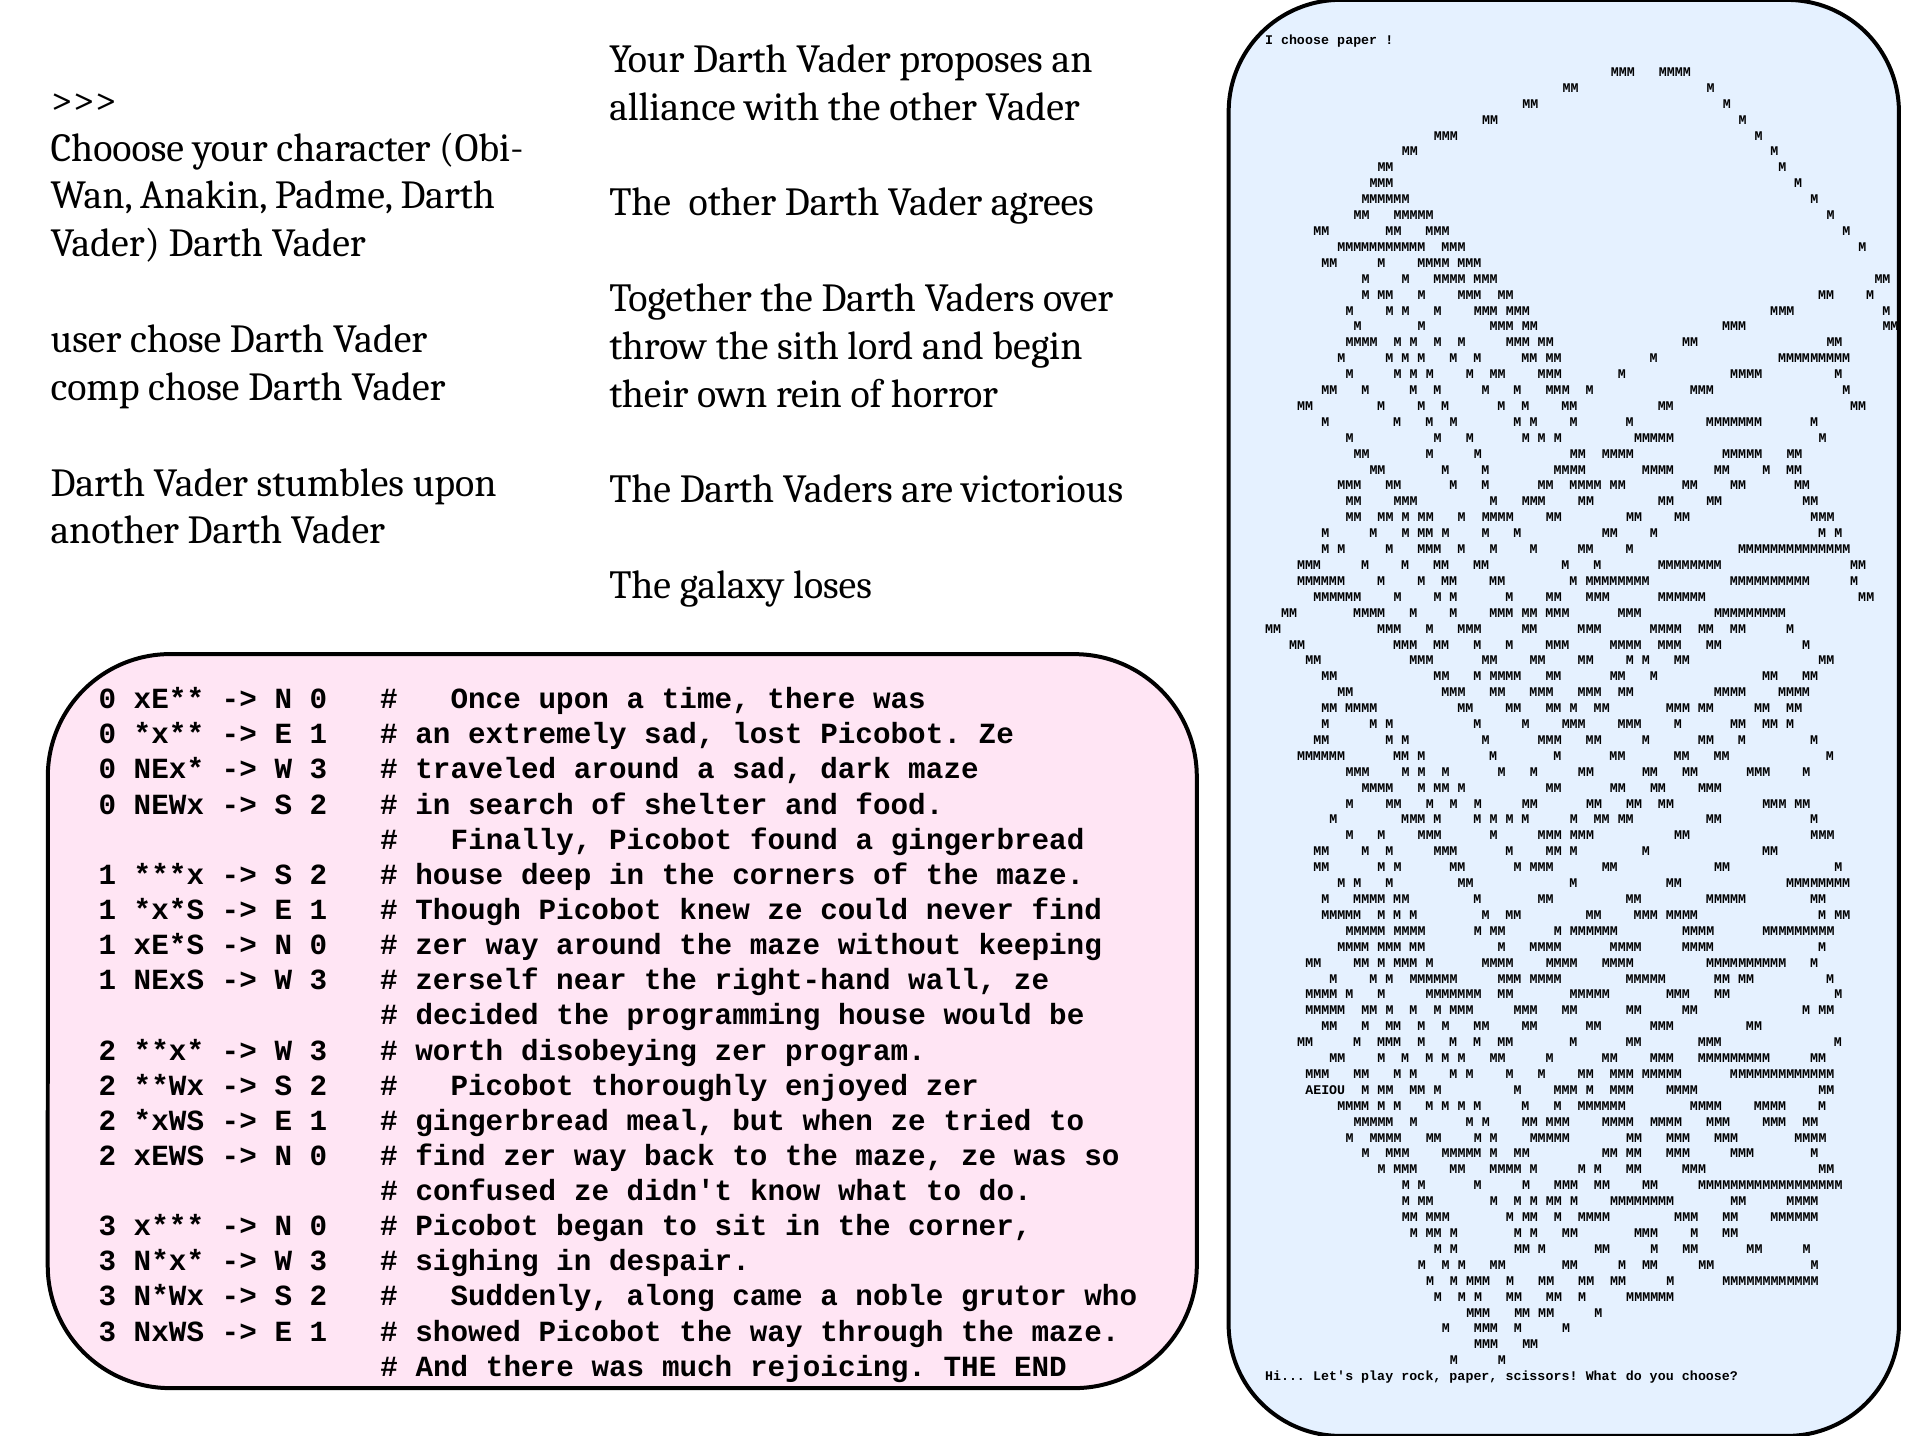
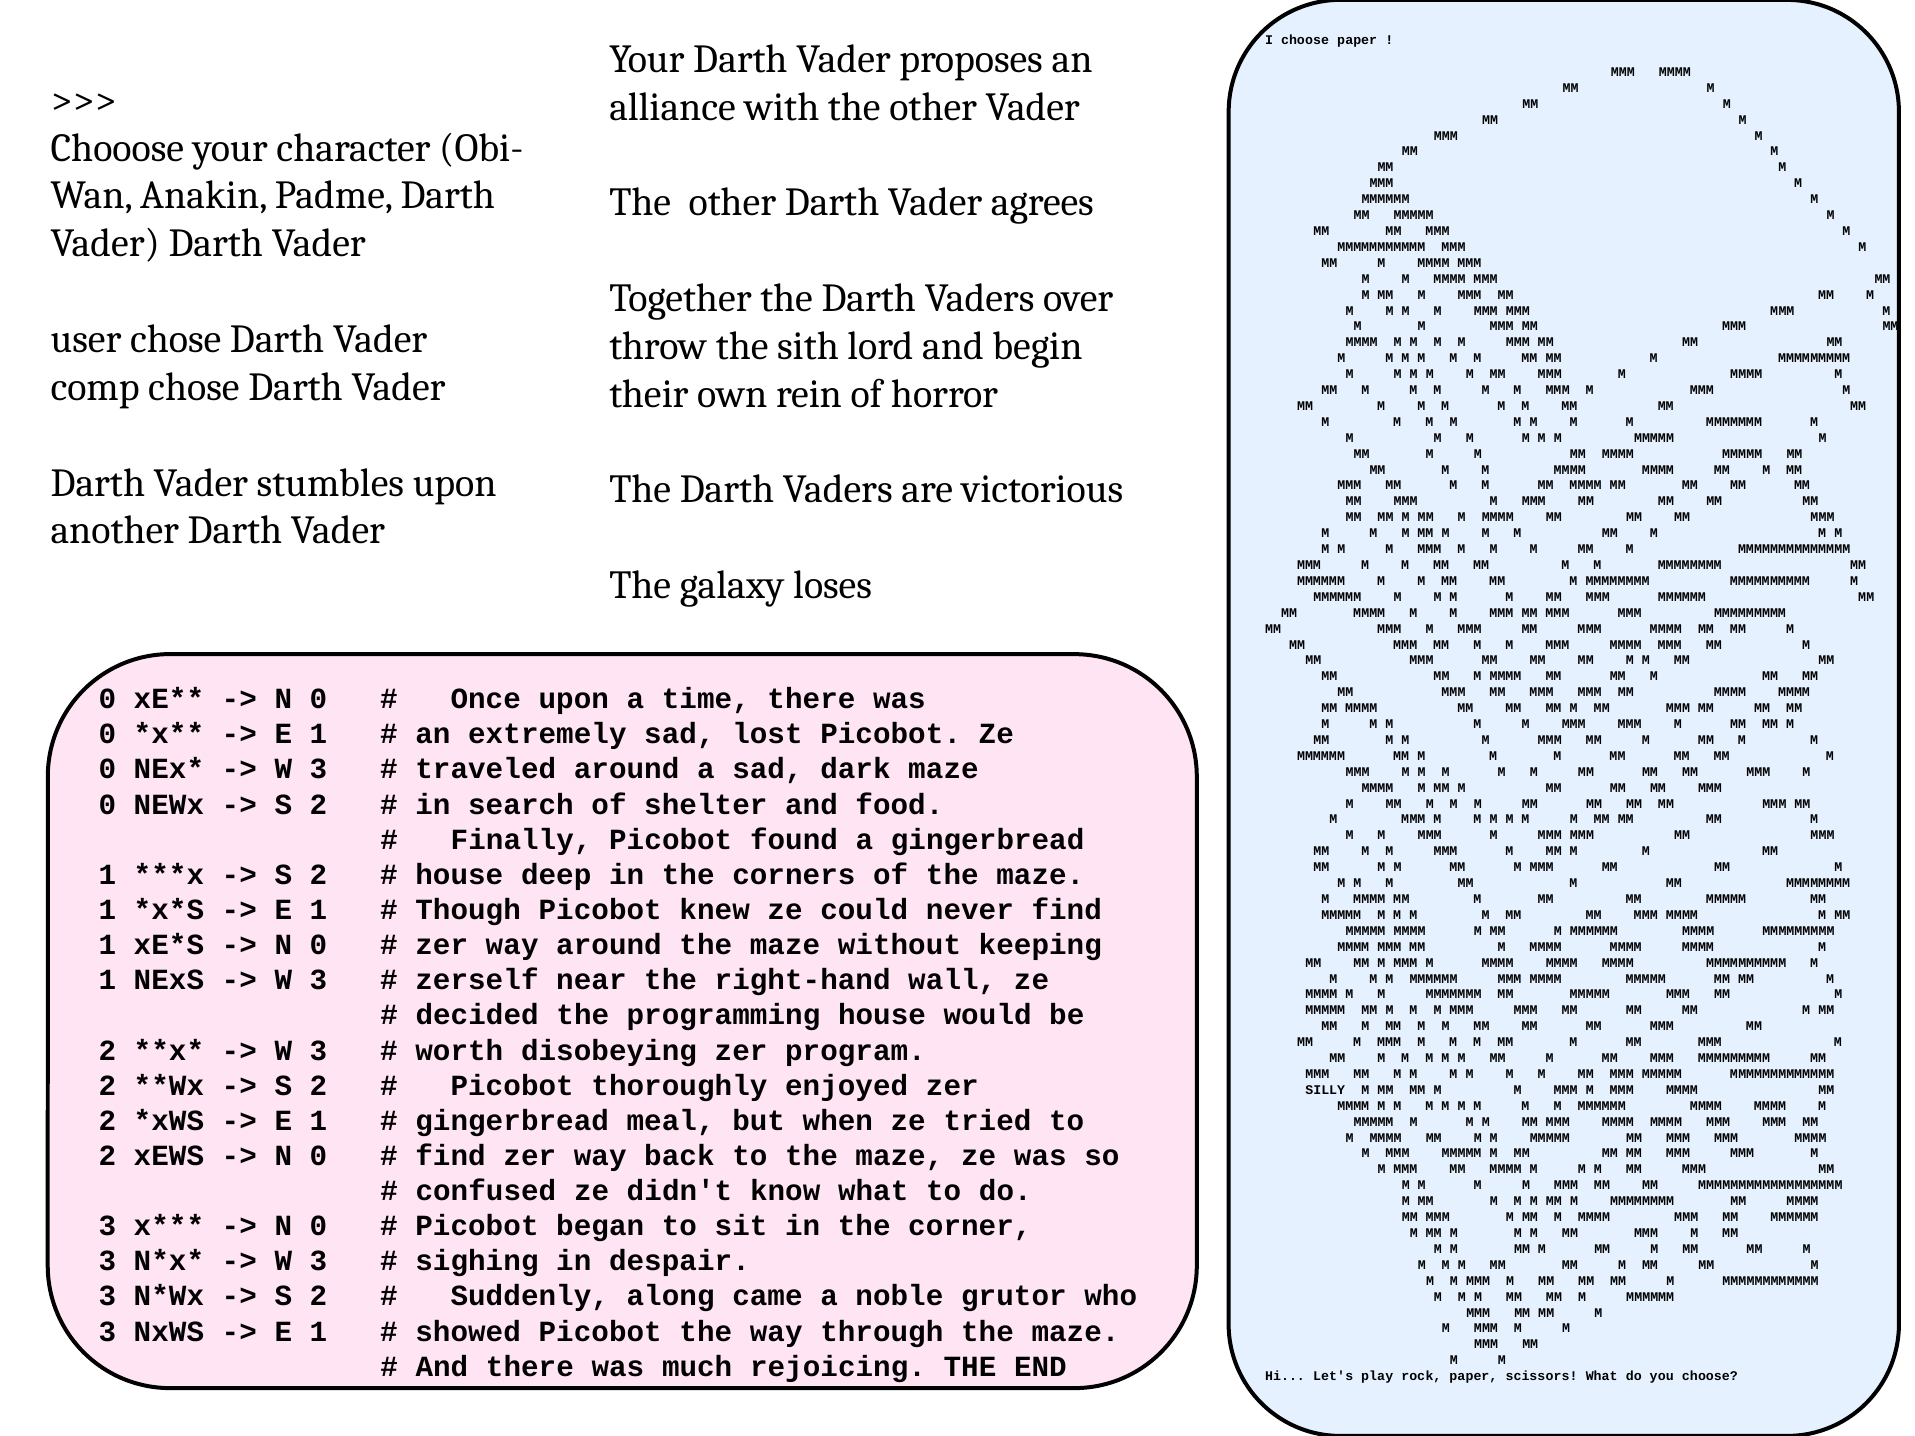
AEIOU: AEIOU -> SILLY
